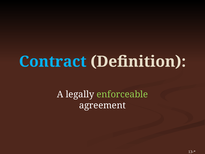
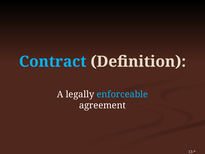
enforceable colour: light green -> light blue
